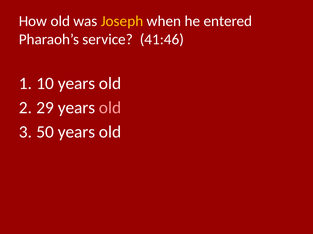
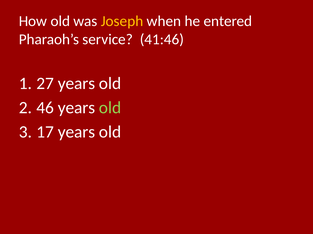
10: 10 -> 27
29: 29 -> 46
old at (110, 108) colour: pink -> light green
50: 50 -> 17
